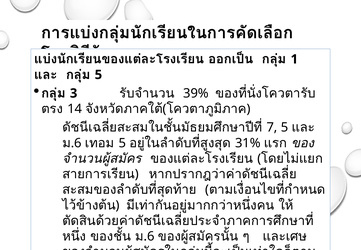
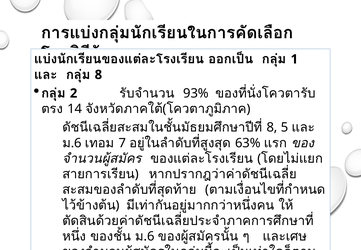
5 at (98, 75): 5 -> 8
3 at (74, 93): 3 -> 2
39%: 39% -> 93%
7 at (272, 127): 7 -> 8
5 at (122, 143): 5 -> 7
31%: 31% -> 63%
